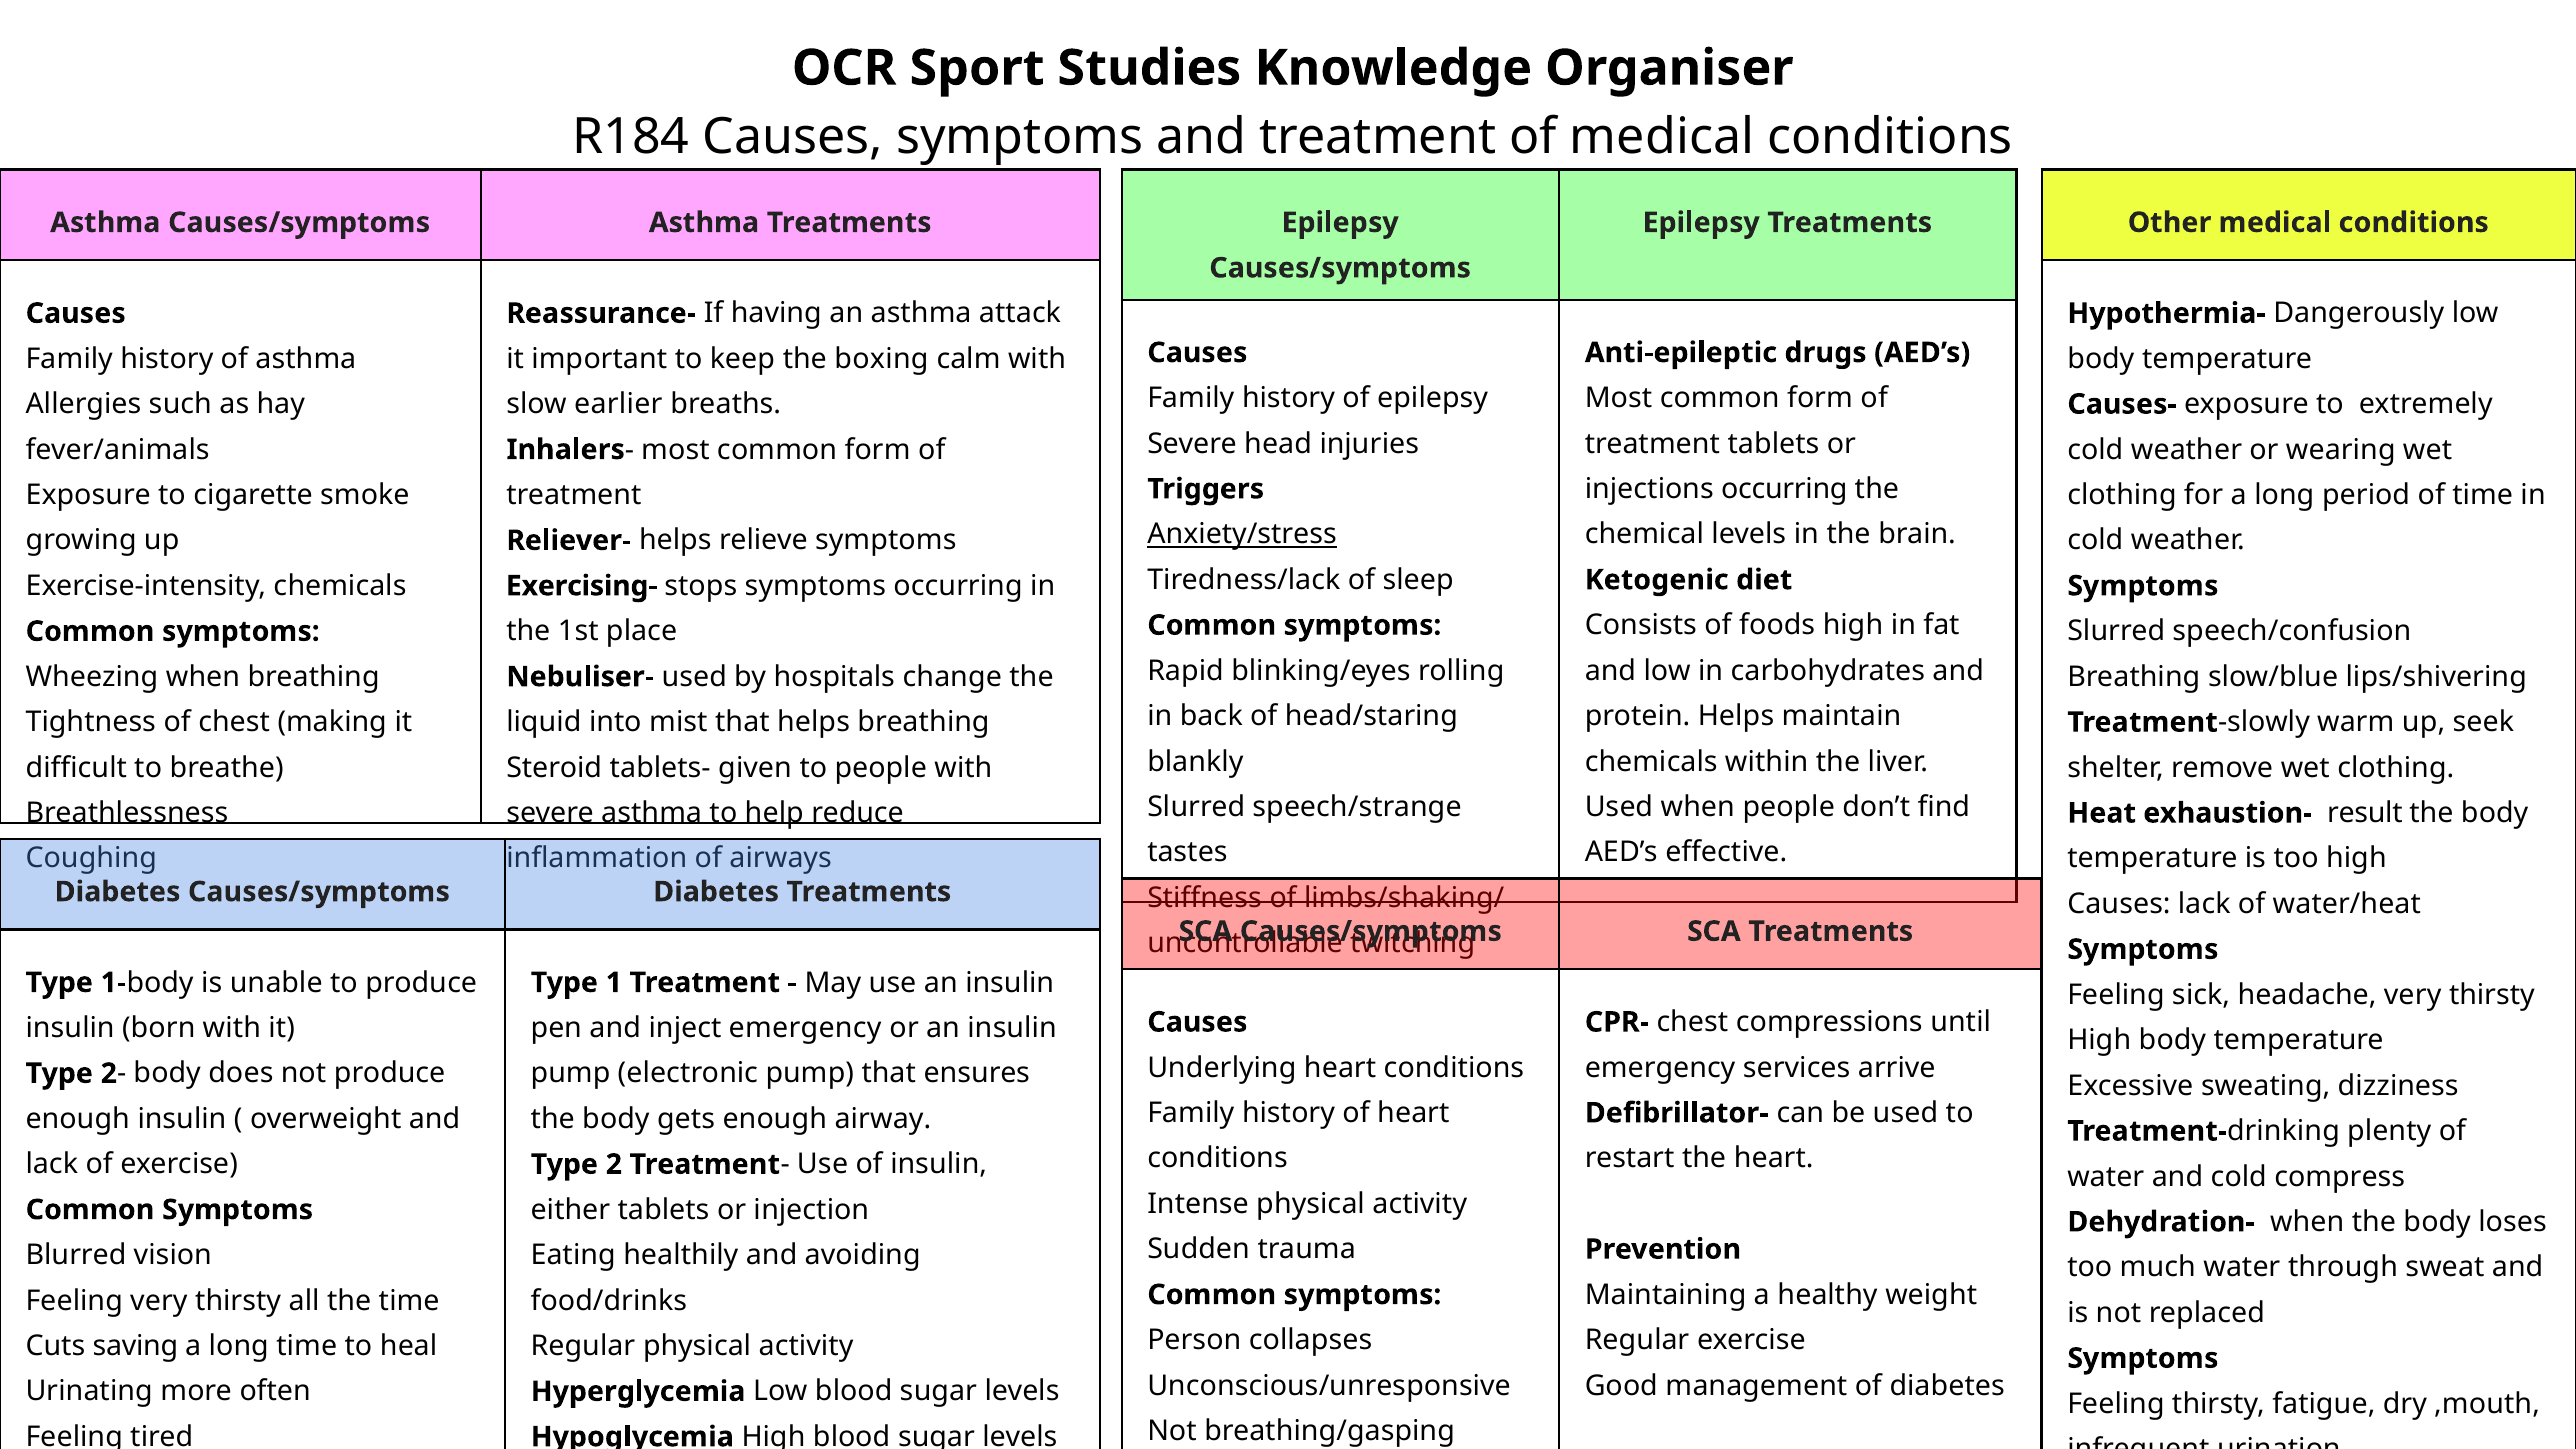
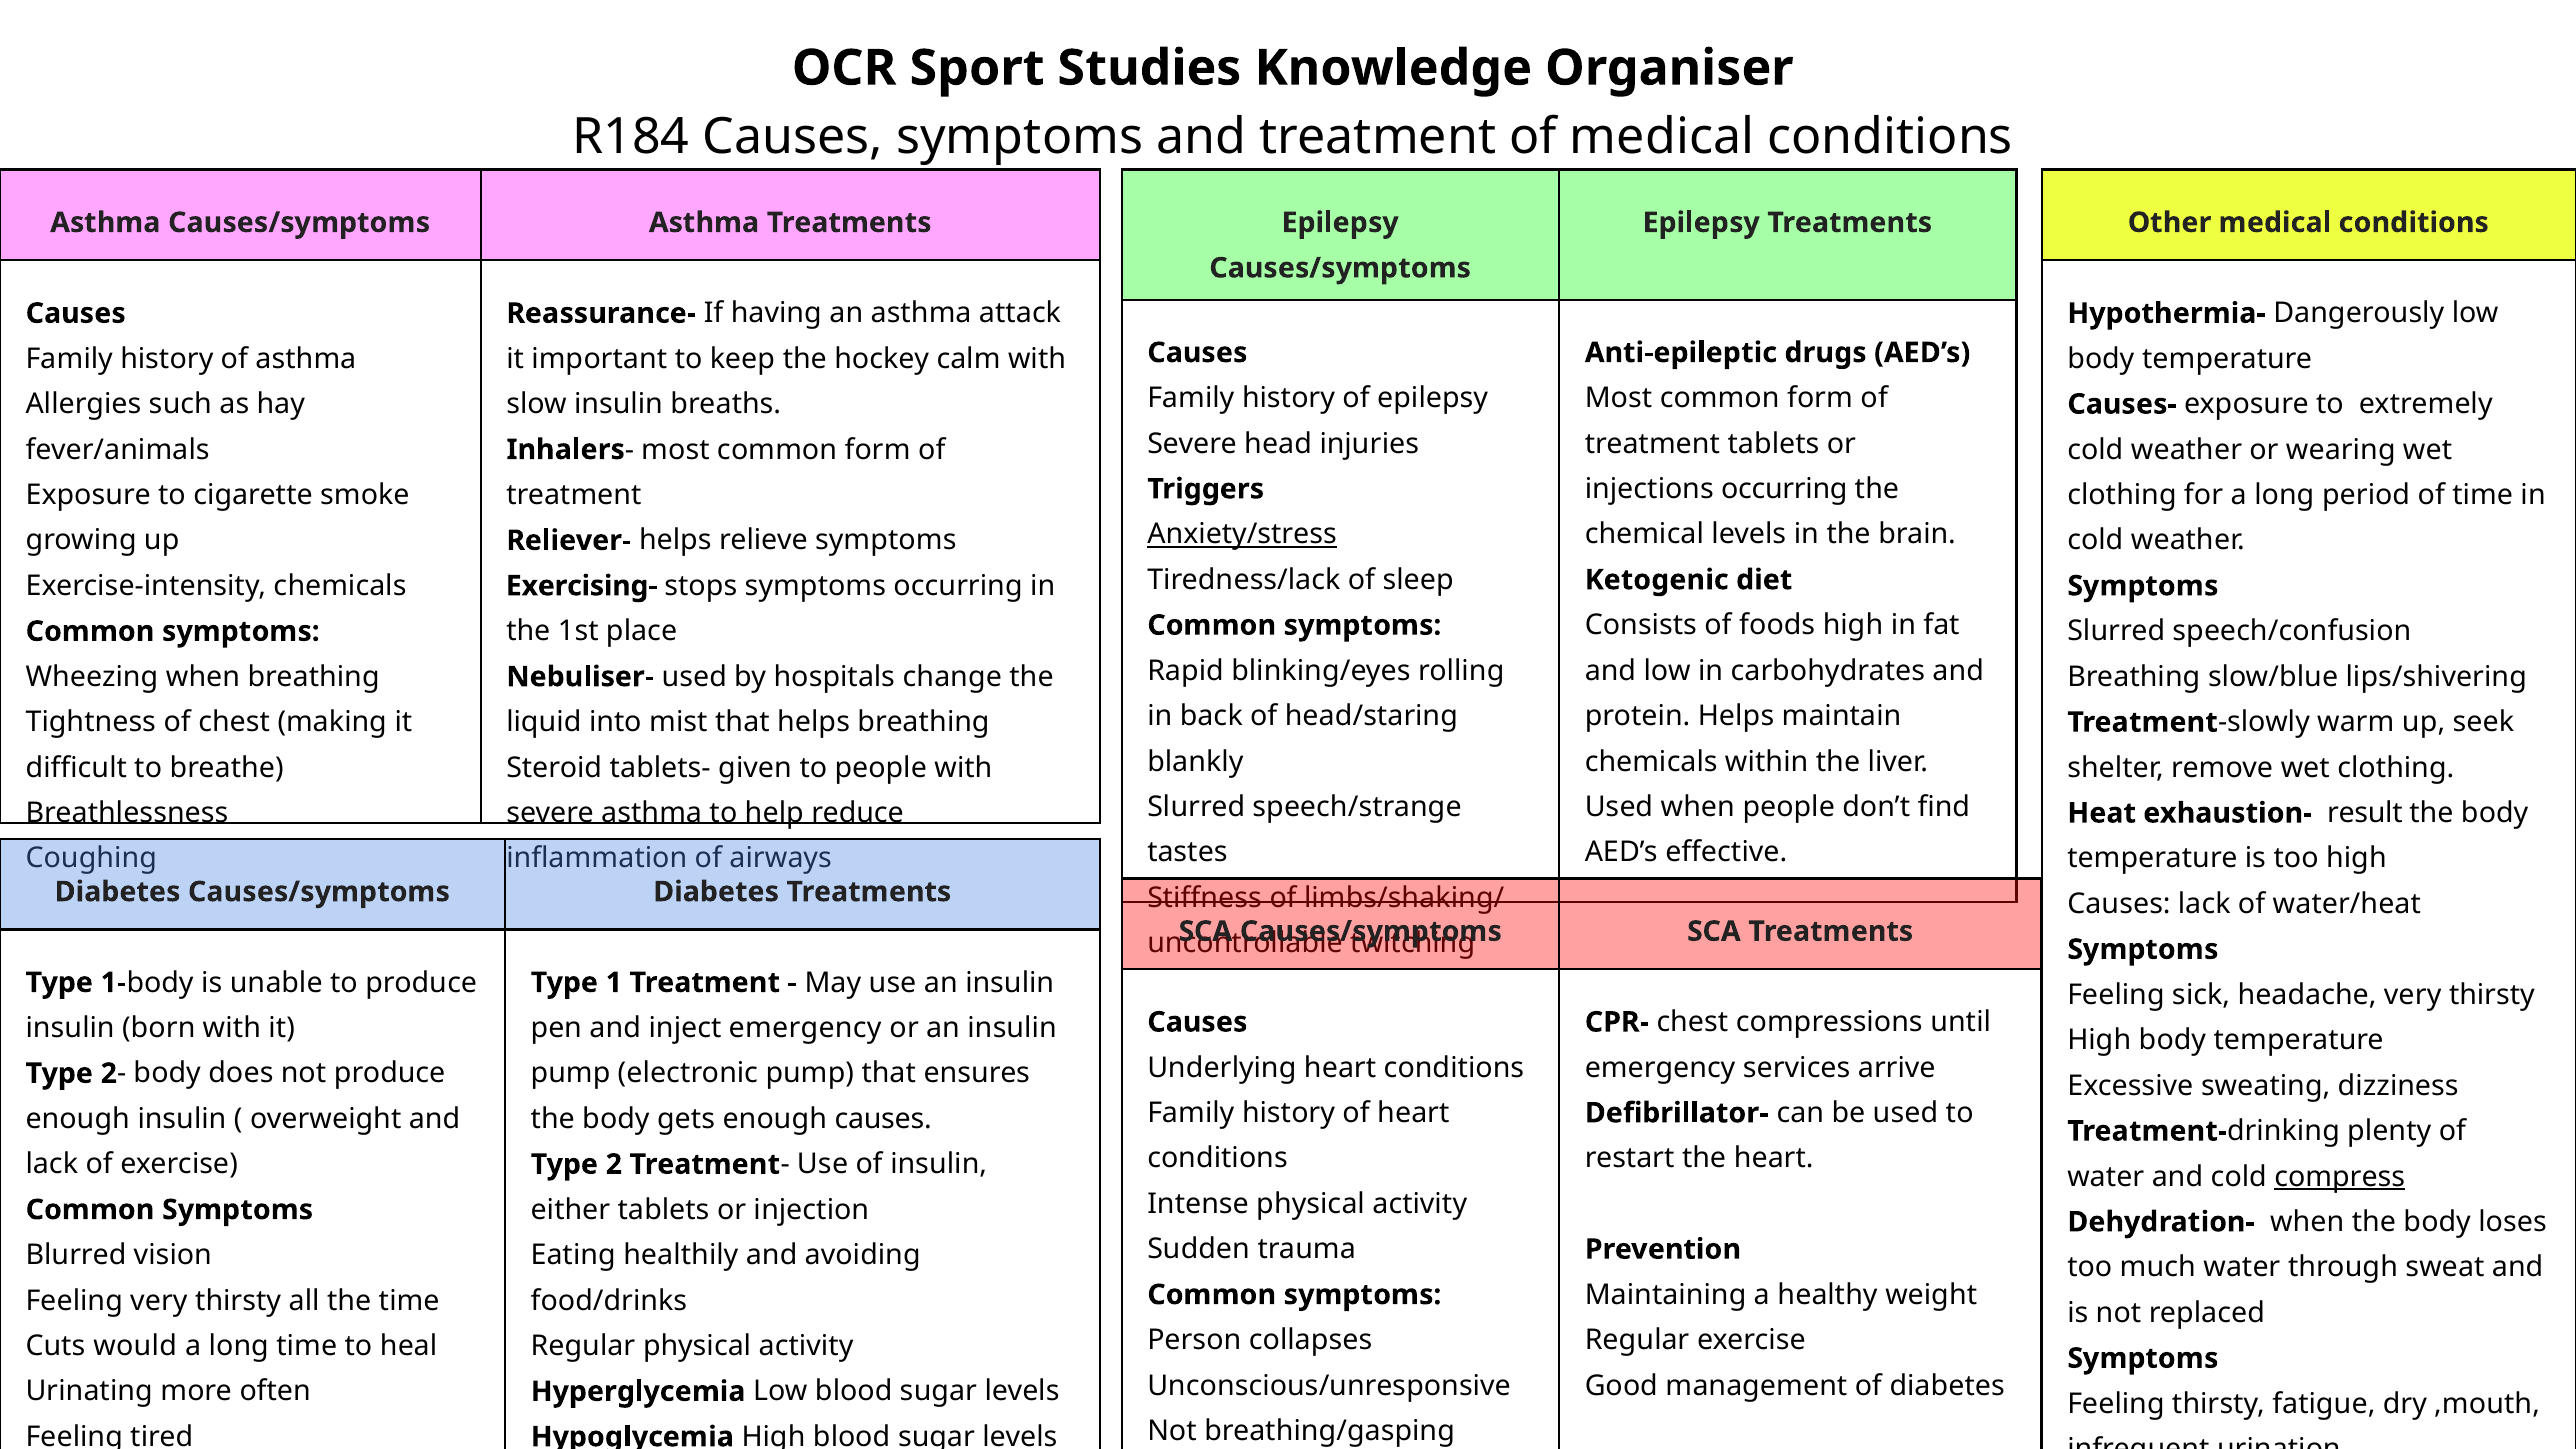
boxing: boxing -> hockey
slow earlier: earlier -> insulin
enough airway: airway -> causes
compress underline: none -> present
saving: saving -> would
